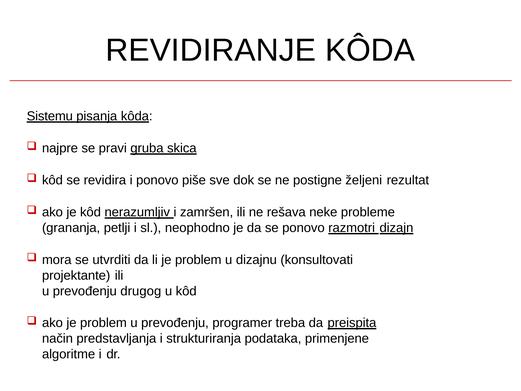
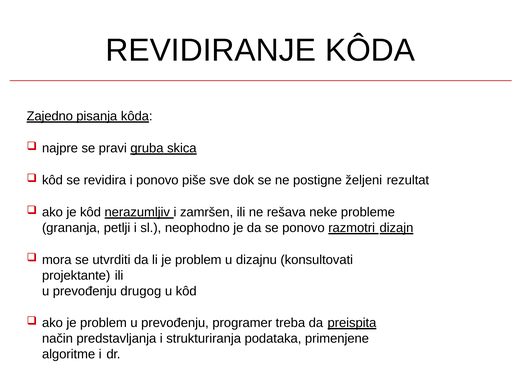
Sistemu: Sistemu -> Zajedno
